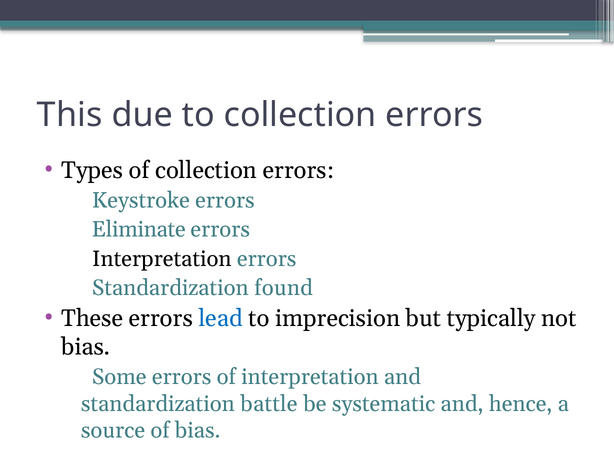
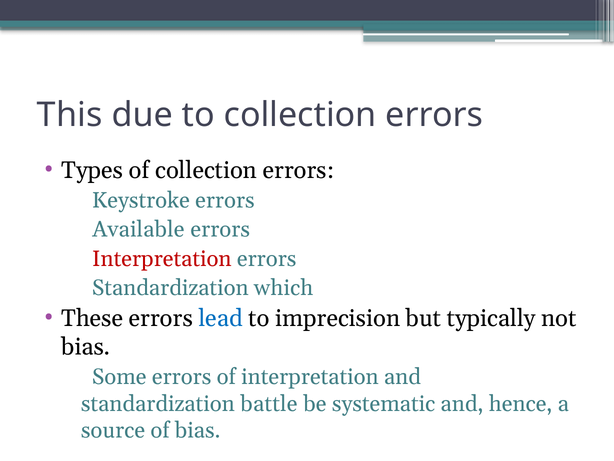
Eliminate: Eliminate -> Available
Interpretation at (162, 258) colour: black -> red
found: found -> which
